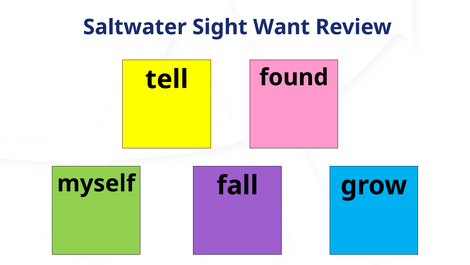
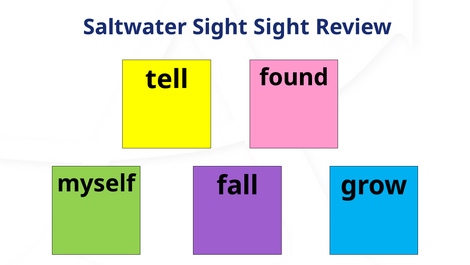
Sight Want: Want -> Sight
